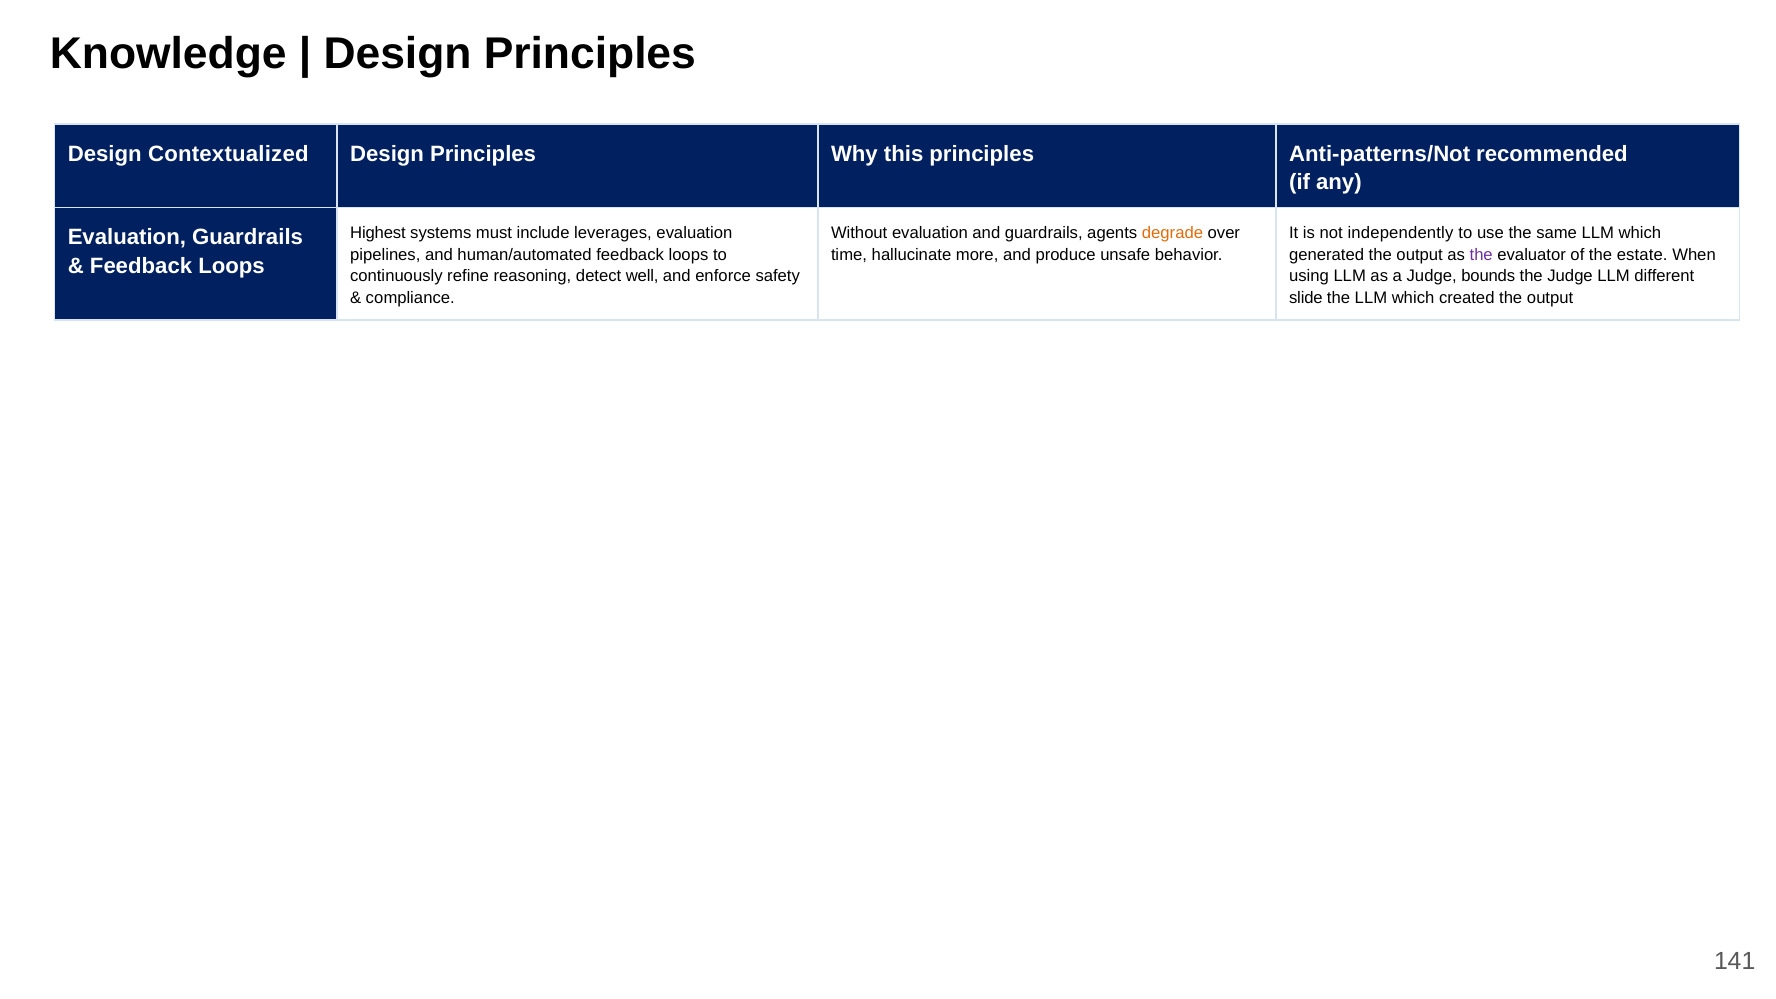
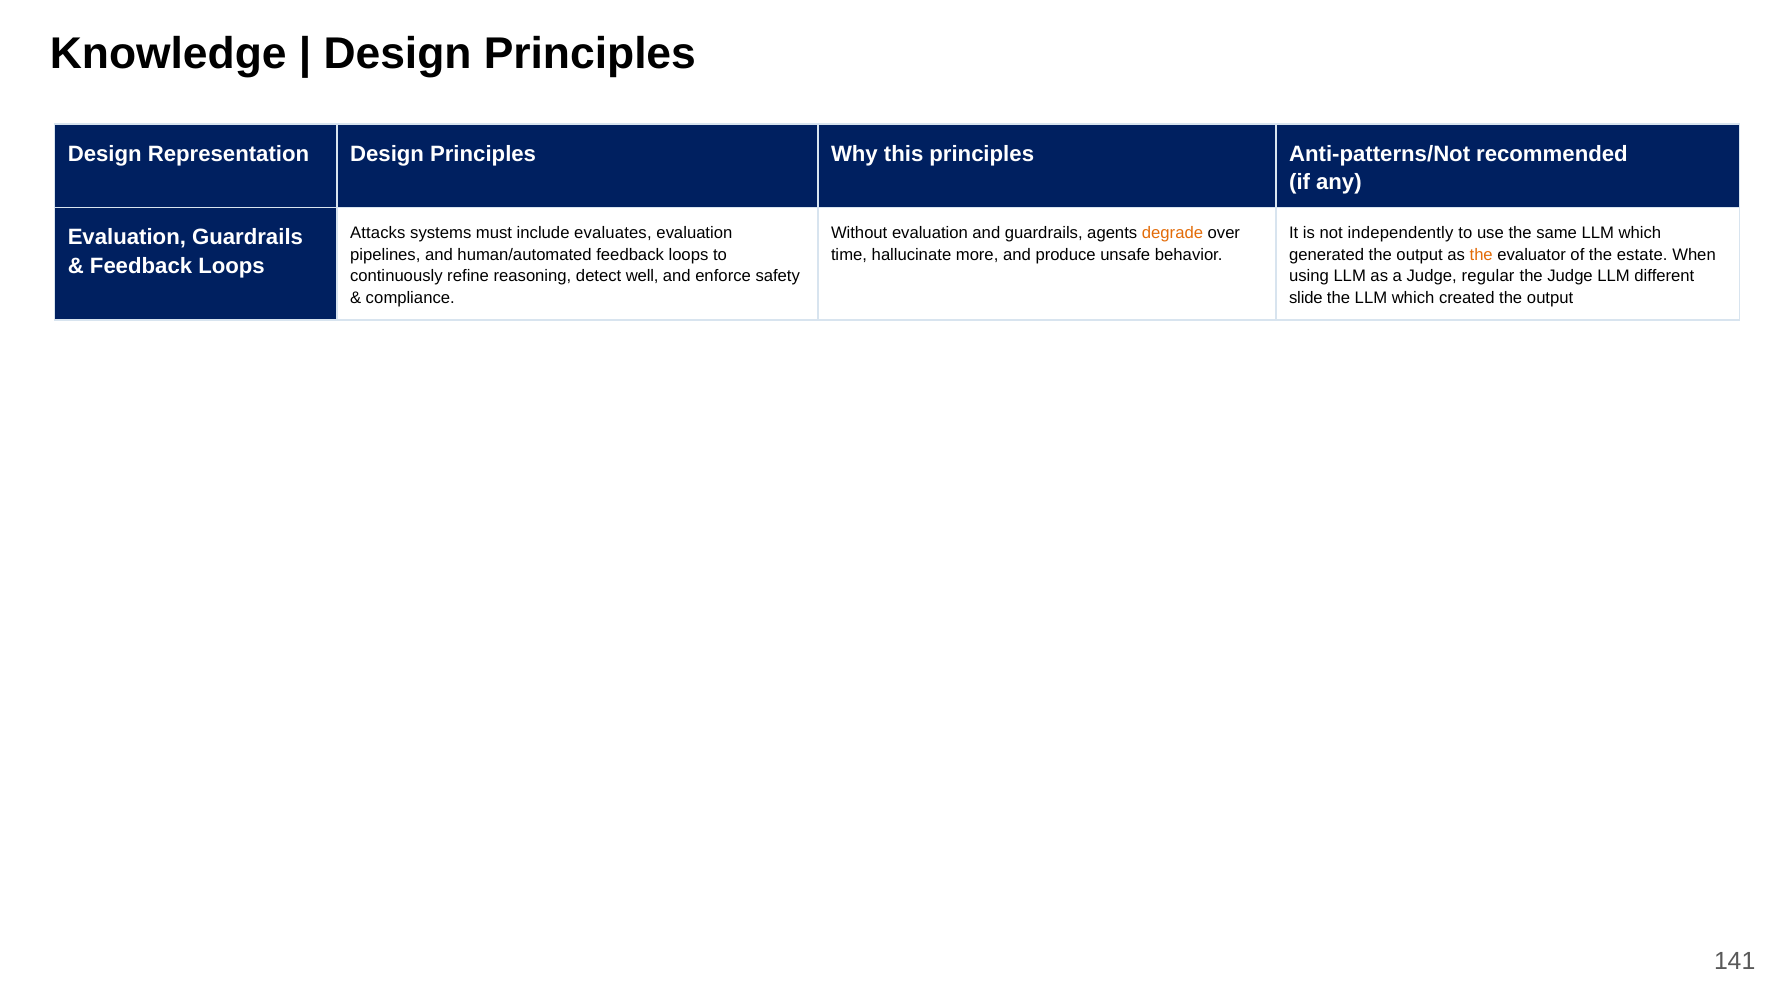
Contextualized: Contextualized -> Representation
Highest: Highest -> Attacks
leverages: leverages -> evaluates
the at (1481, 255) colour: purple -> orange
bounds: bounds -> regular
